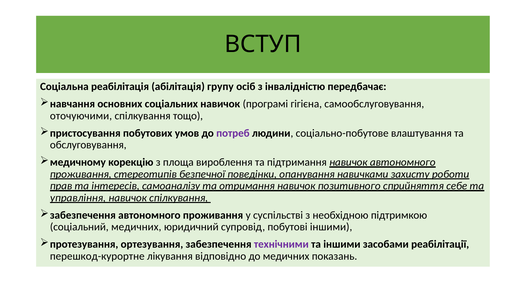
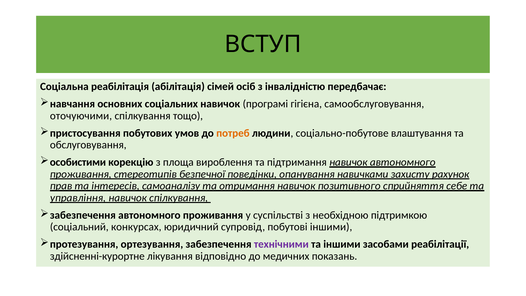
групу: групу -> сімей
потреб colour: purple -> orange
медичному: медичному -> особистими
роботи: роботи -> рахунок
соціальний медичних: медичних -> конкурсах
перешкод-курортне: перешкод-курортне -> здійсненні-курортне
